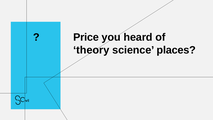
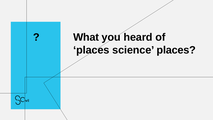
Price: Price -> What
theory at (91, 50): theory -> places
